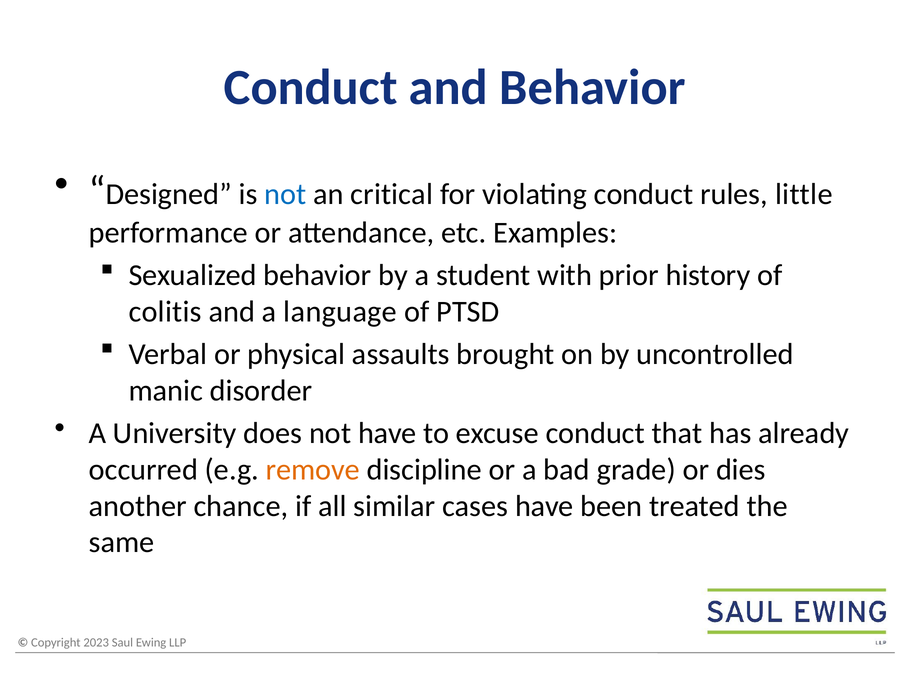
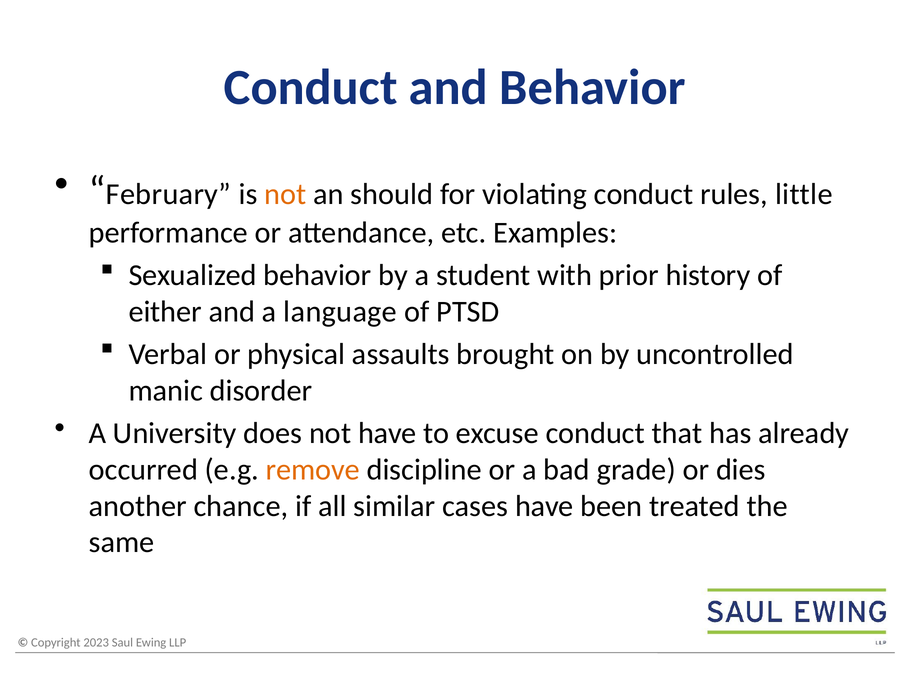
Designed: Designed -> February
not at (285, 194) colour: blue -> orange
critical: critical -> should
colitis: colitis -> either
